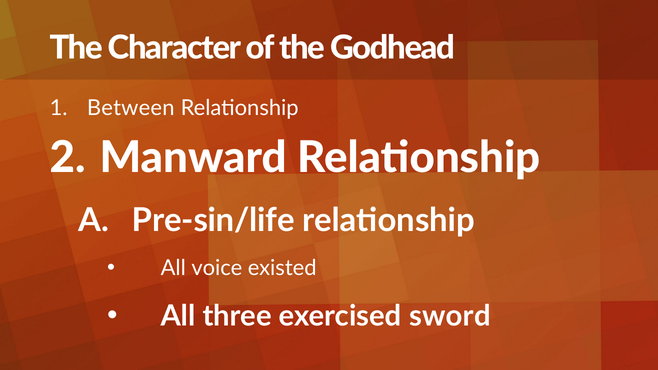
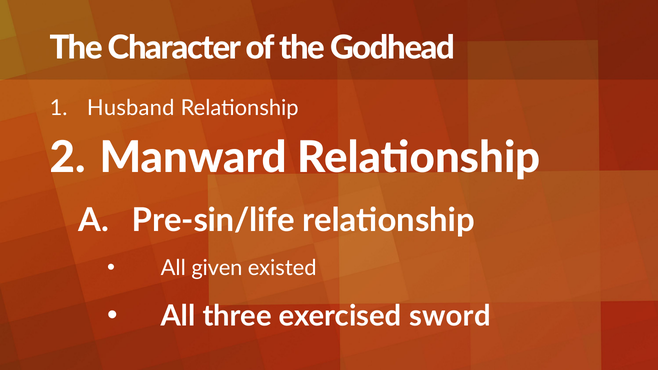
Between: Between -> Husband
voice: voice -> given
